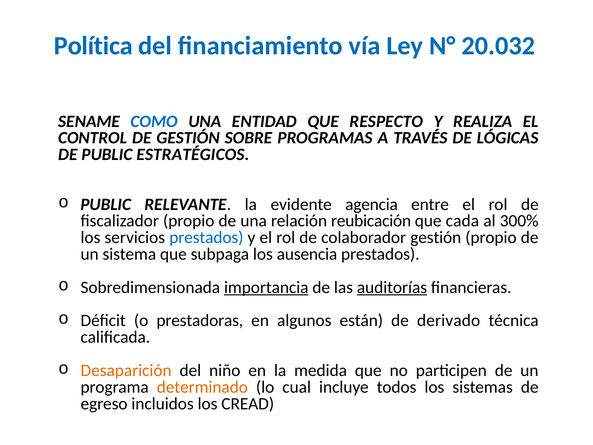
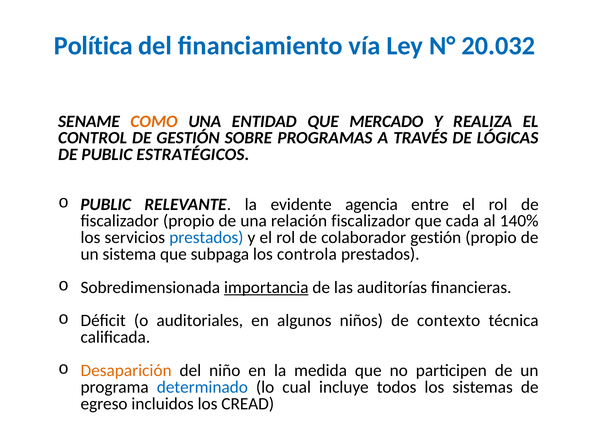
COMO colour: blue -> orange
RESPECTO: RESPECTO -> MERCADO
relación reubicación: reubicación -> fiscalizador
300%: 300% -> 140%
ausencia: ausencia -> controla
auditorías underline: present -> none
prestadoras: prestadoras -> auditoriales
están: están -> niños
derivado: derivado -> contexto
determinado colour: orange -> blue
